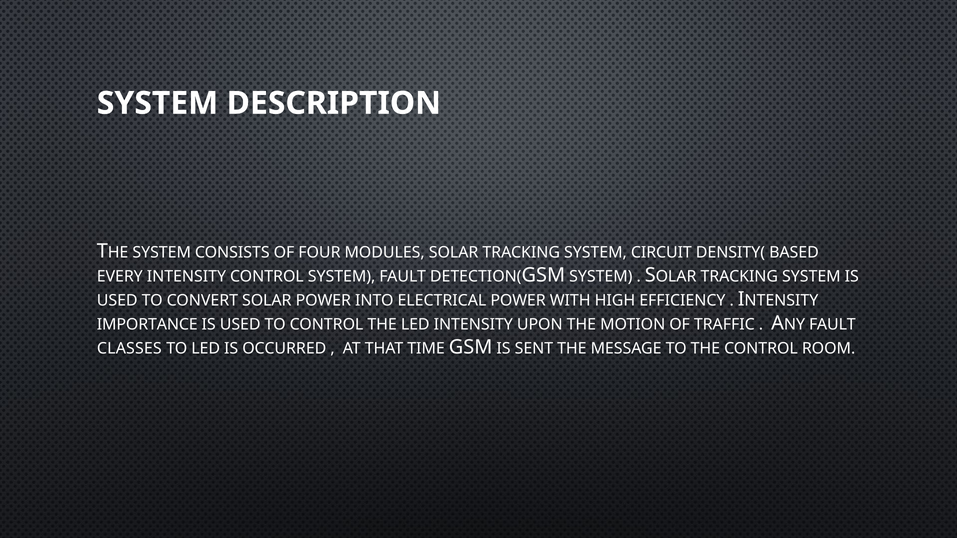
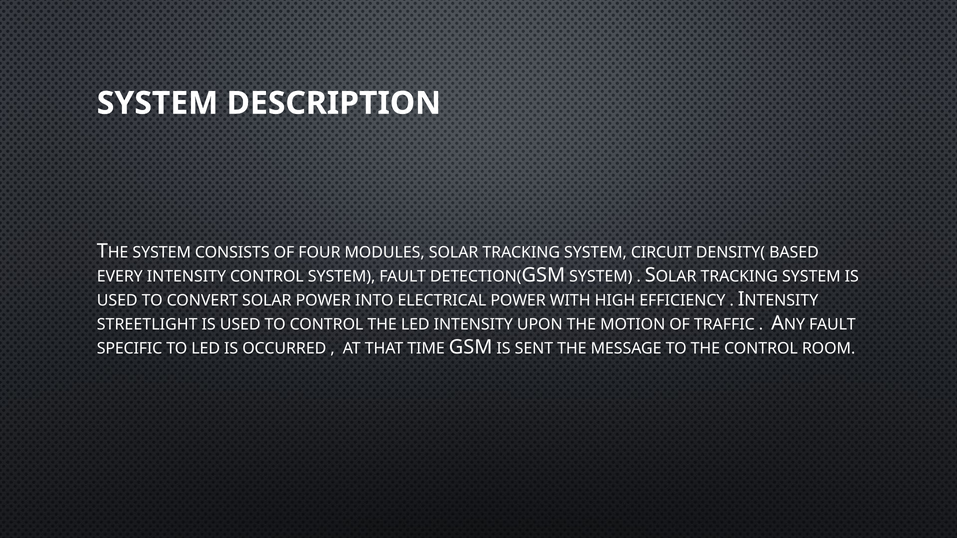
IMPORTANCE: IMPORTANCE -> STREETLIGHT
CLASSES: CLASSES -> SPECIFIC
